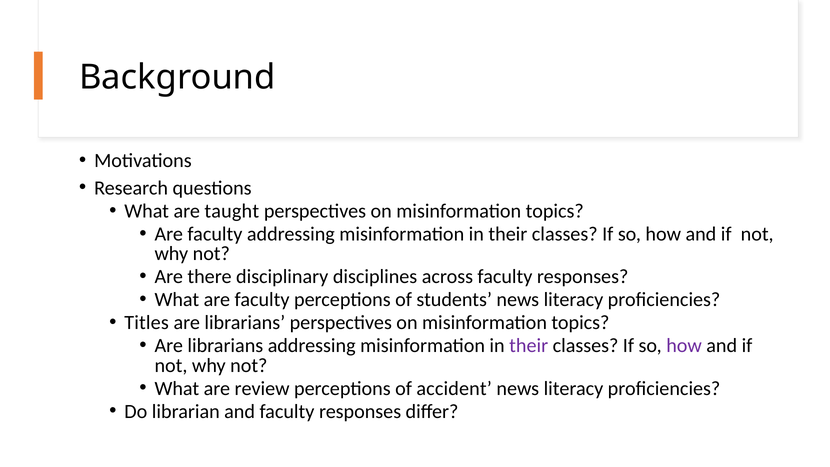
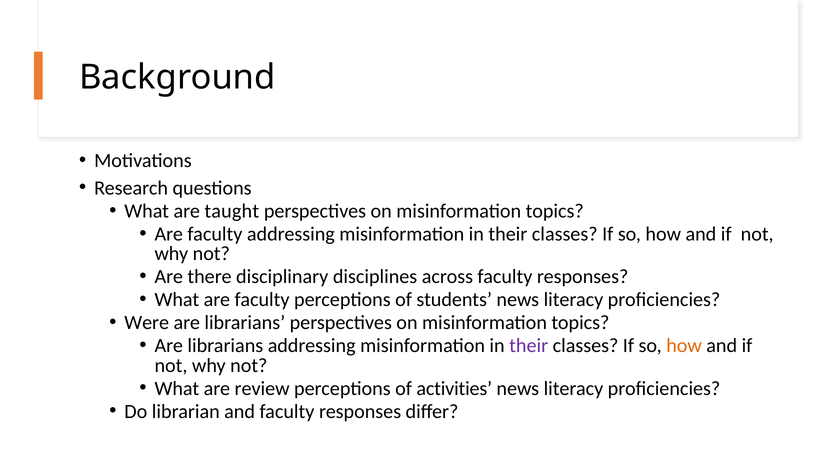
Titles: Titles -> Were
how at (684, 346) colour: purple -> orange
accident: accident -> activities
